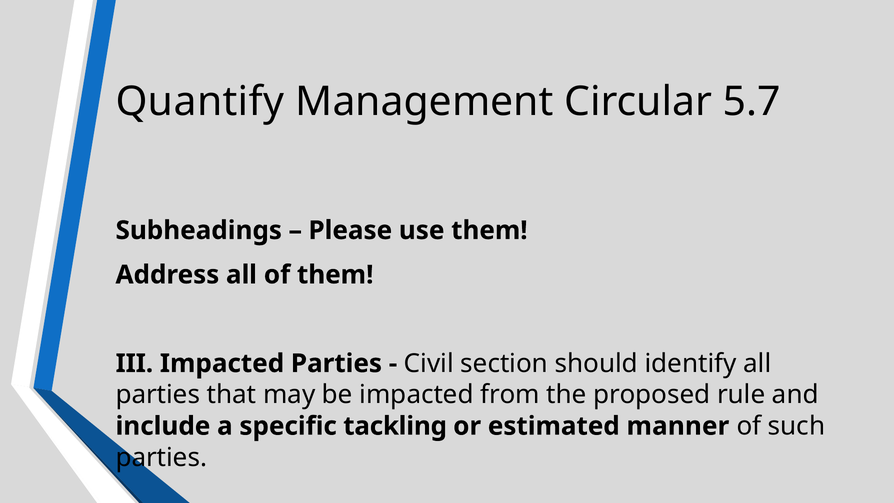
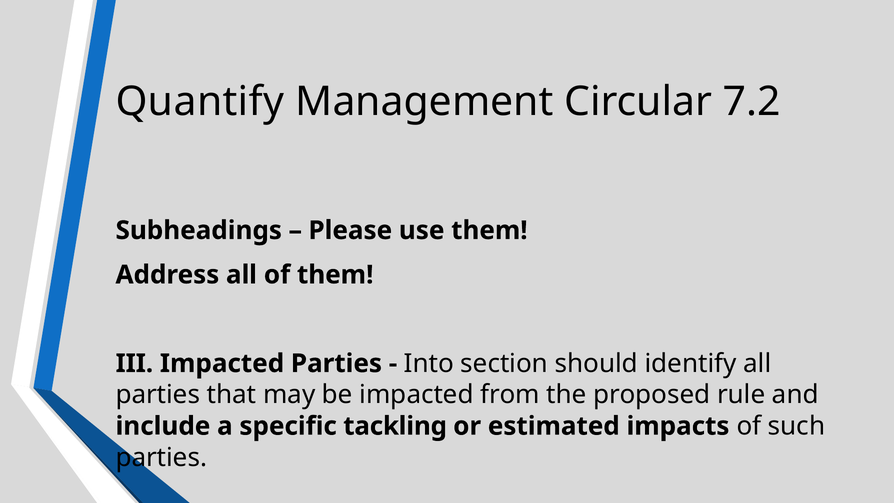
5.7: 5.7 -> 7.2
Civil: Civil -> Into
manner: manner -> impacts
